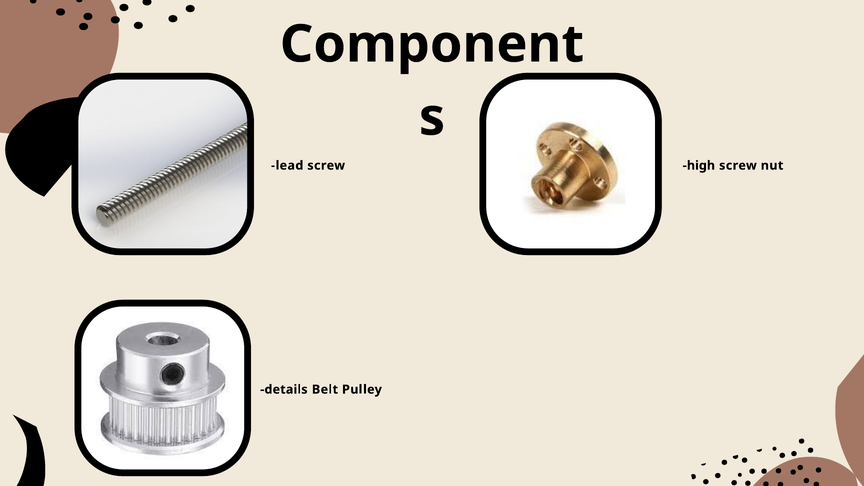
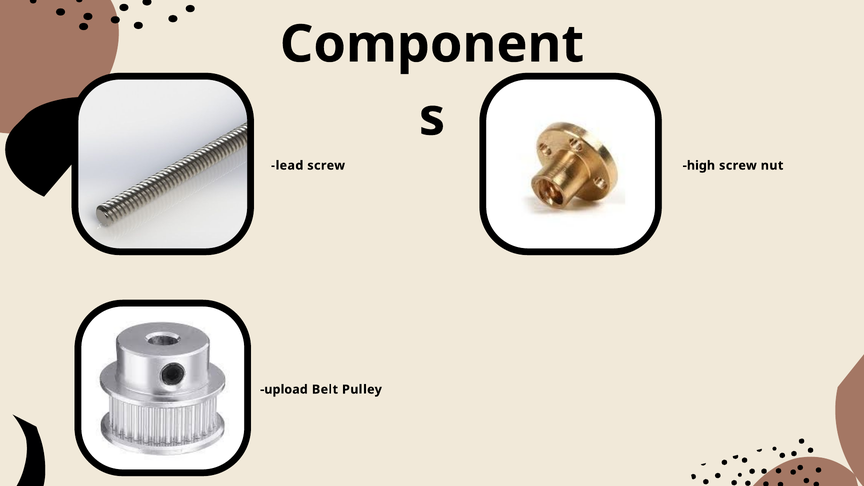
details: details -> upload
